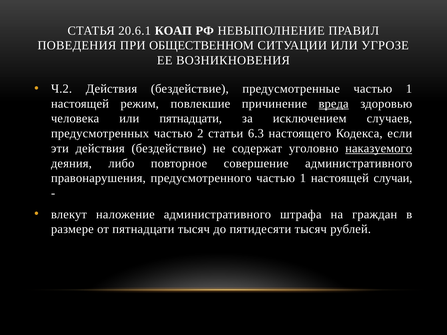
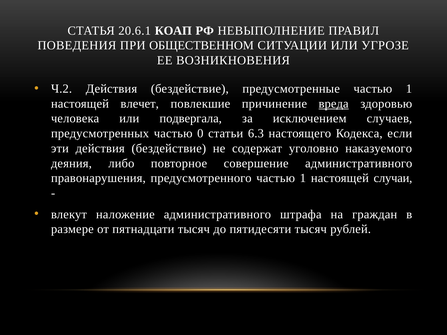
режим: режим -> влечет
или пятнадцати: пятнадцати -> подвергала
2: 2 -> 0
наказуемого underline: present -> none
